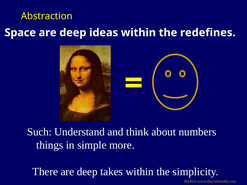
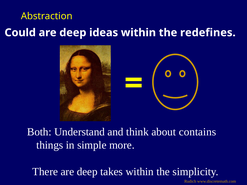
Space: Space -> Could
Such: Such -> Both
numbers: numbers -> contains
